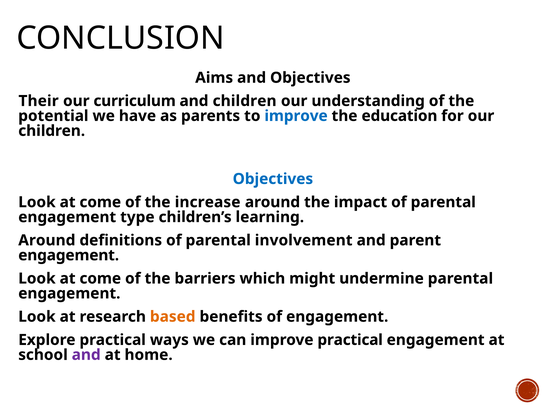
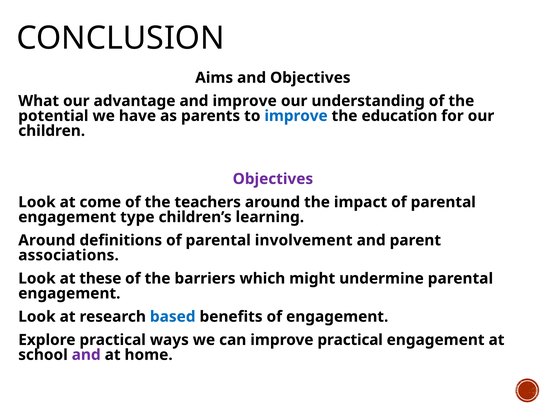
Their: Their -> What
curriculum: curriculum -> advantage
and children: children -> improve
Objectives at (273, 179) colour: blue -> purple
increase: increase -> teachers
engagement at (69, 255): engagement -> associations
come at (100, 278): come -> these
based colour: orange -> blue
